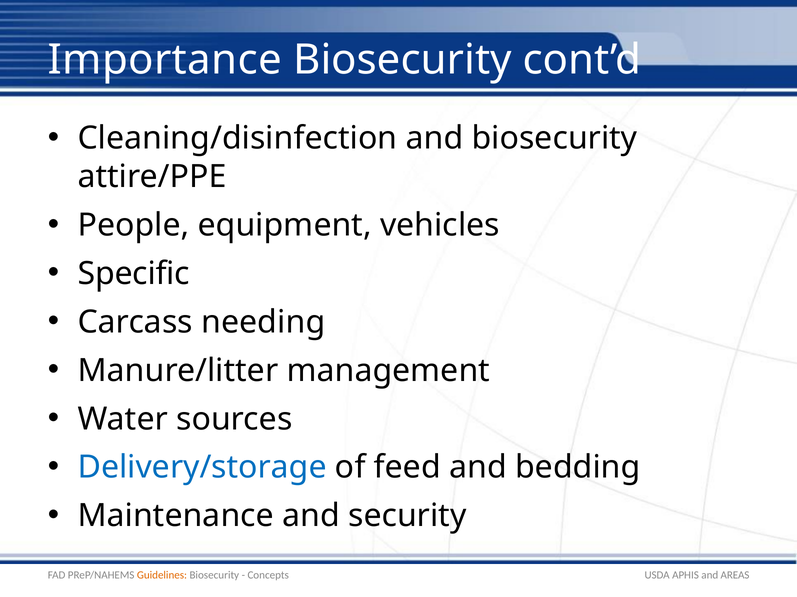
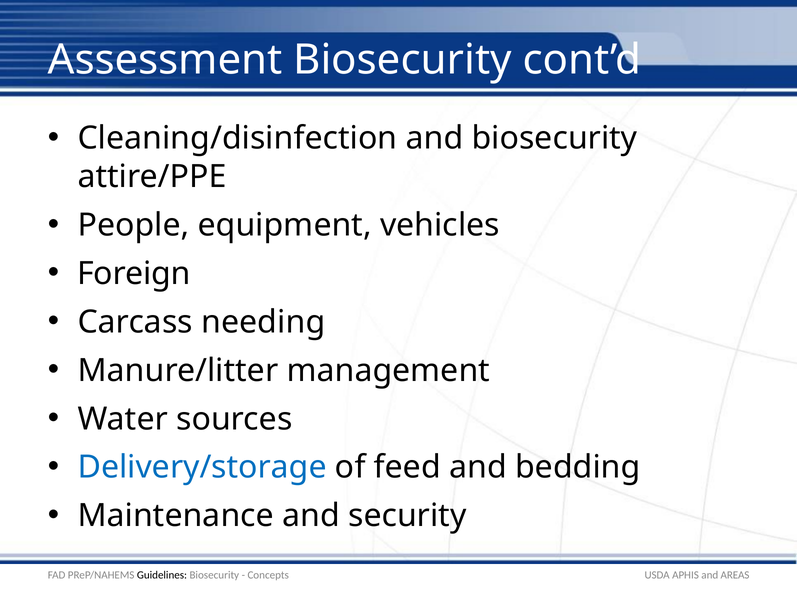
Importance: Importance -> Assessment
Specific: Specific -> Foreign
Guidelines colour: orange -> black
